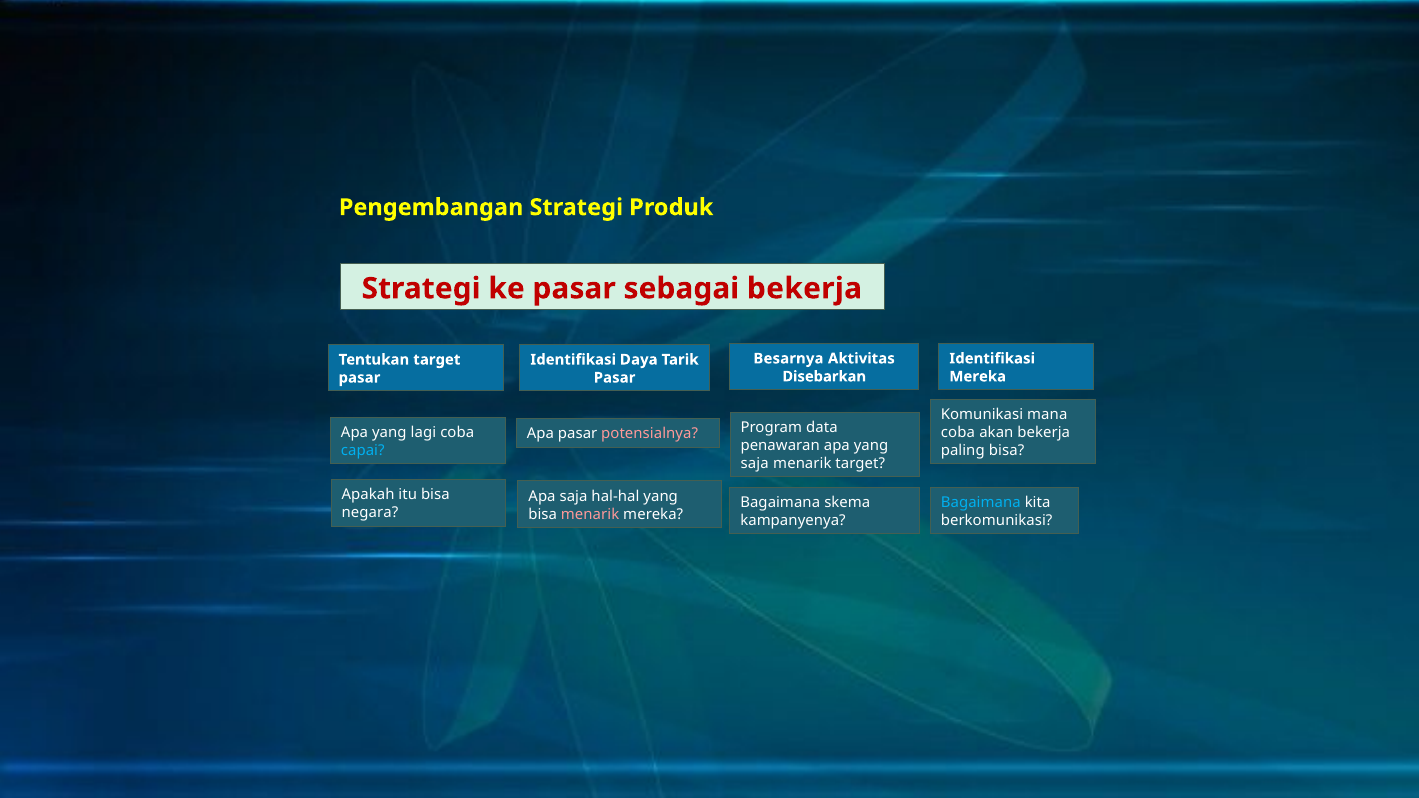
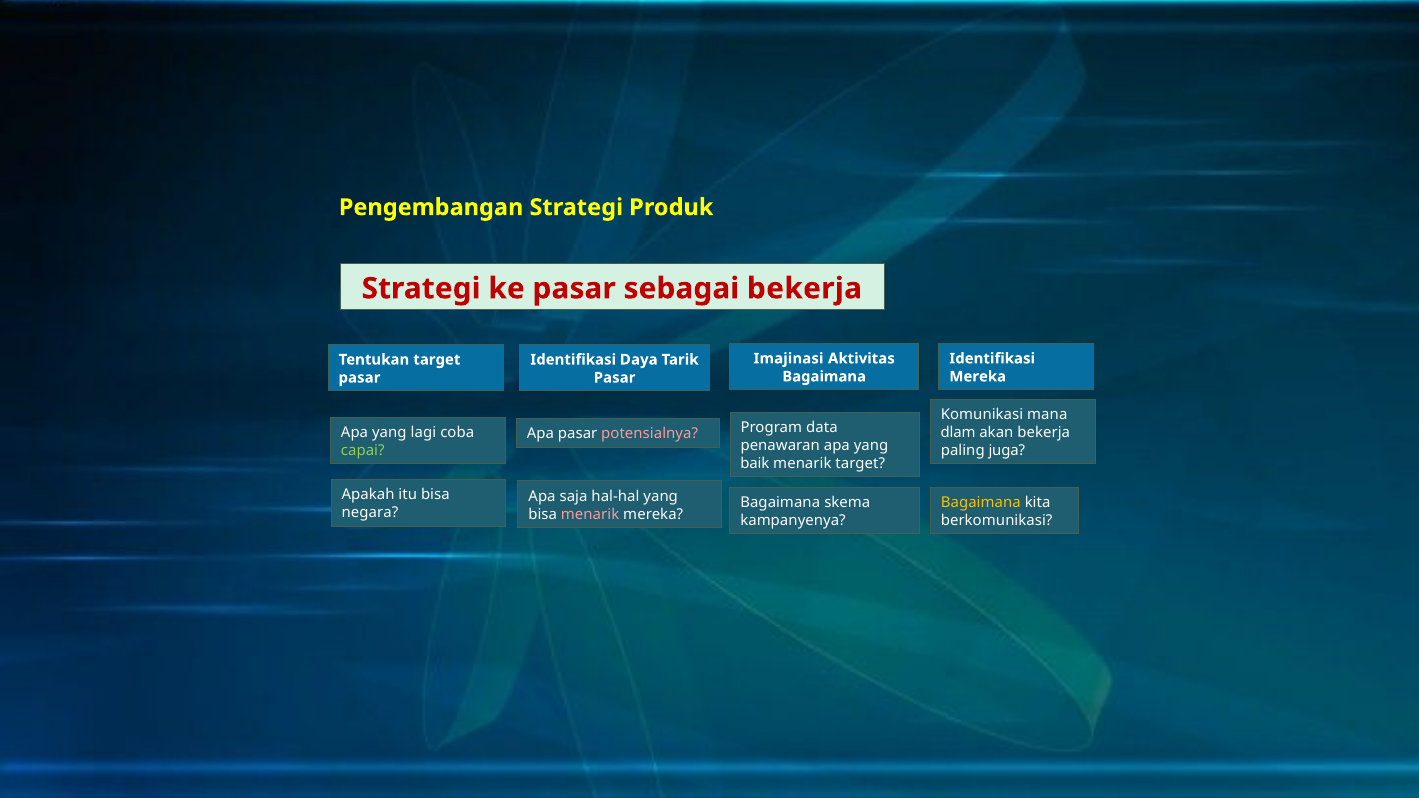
Besarnya: Besarnya -> Imajinasi
Disebarkan at (824, 377): Disebarkan -> Bagaimana
coba at (958, 433): coba -> dlam
paling bisa: bisa -> juga
capai colour: light blue -> light green
saja at (755, 464): saja -> baik
Bagaimana at (981, 503) colour: light blue -> yellow
